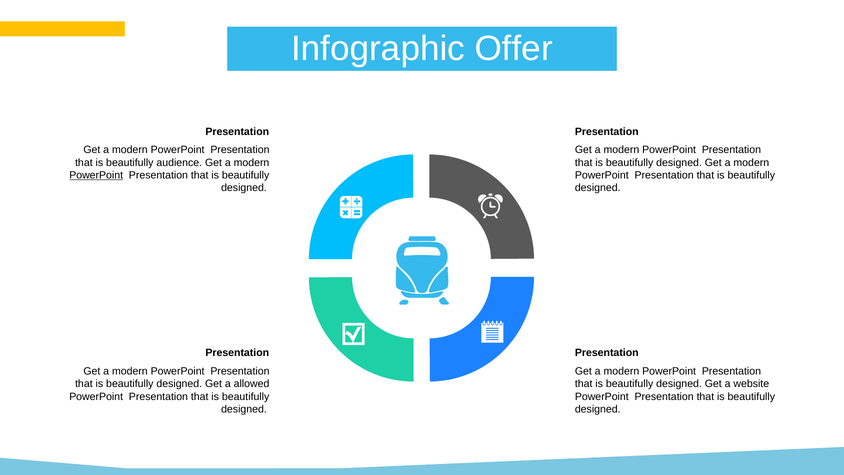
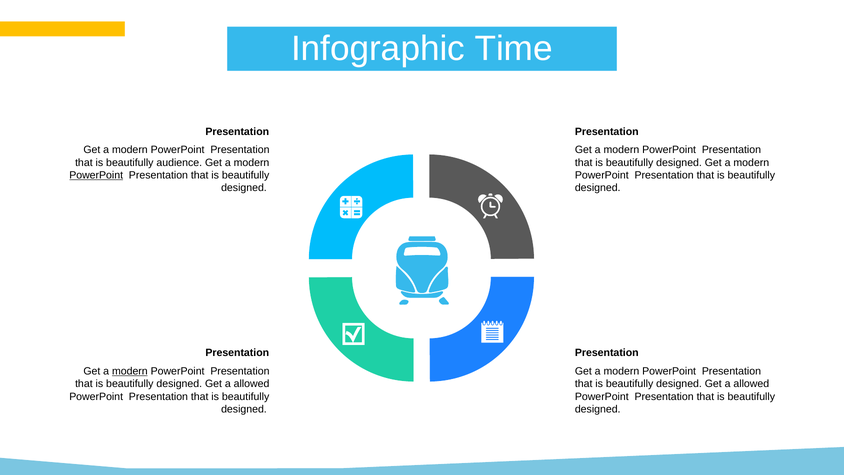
Offer: Offer -> Time
modern at (130, 371) underline: none -> present
website at (751, 384): website -> allowed
